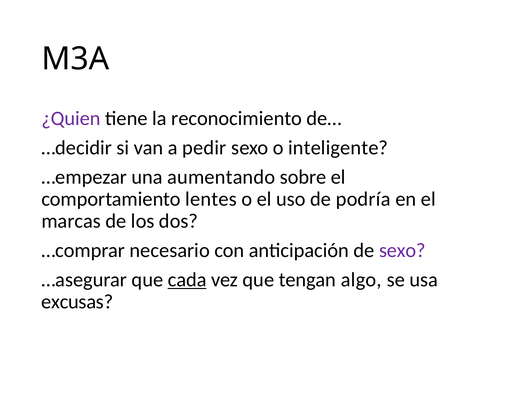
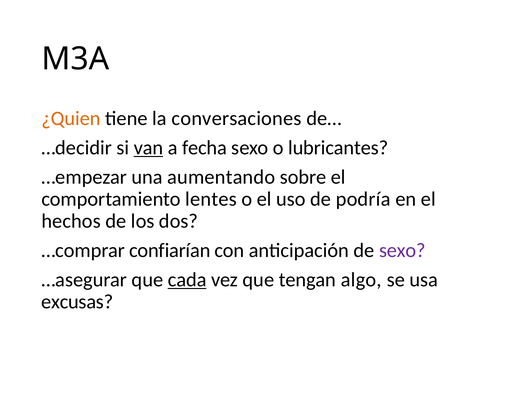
¿Quien colour: purple -> orange
reconocimiento: reconocimiento -> conversaciones
van underline: none -> present
pedir: pedir -> fecha
inteligente: inteligente -> lubricantes
marcas: marcas -> hechos
necesario: necesario -> confiarían
